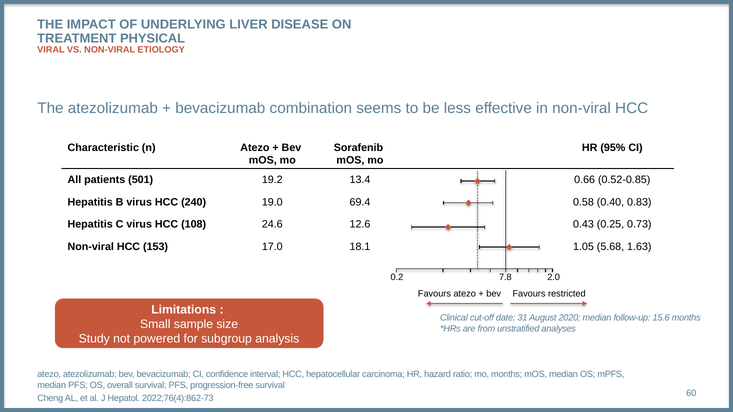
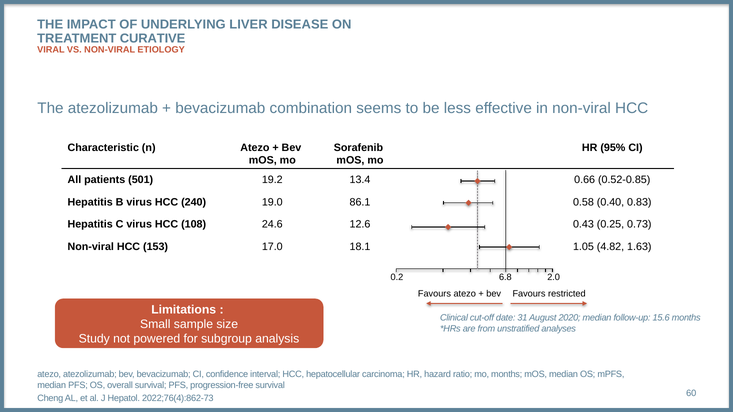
PHYSICAL: PHYSICAL -> CURATIVE
69.4: 69.4 -> 86.1
5.68: 5.68 -> 4.82
7.8: 7.8 -> 6.8
